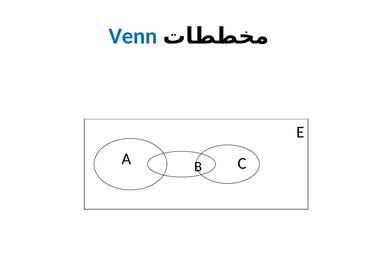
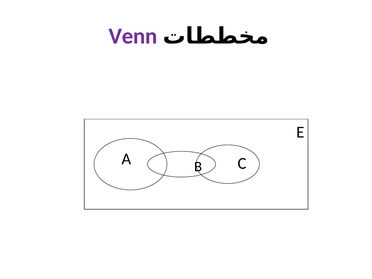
Venn colour: blue -> purple
